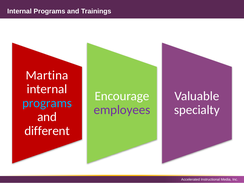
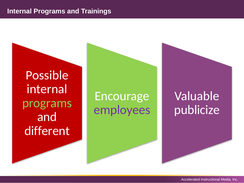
Martina: Martina -> Possible
programs at (47, 103) colour: light blue -> light green
specialty: specialty -> publicize
